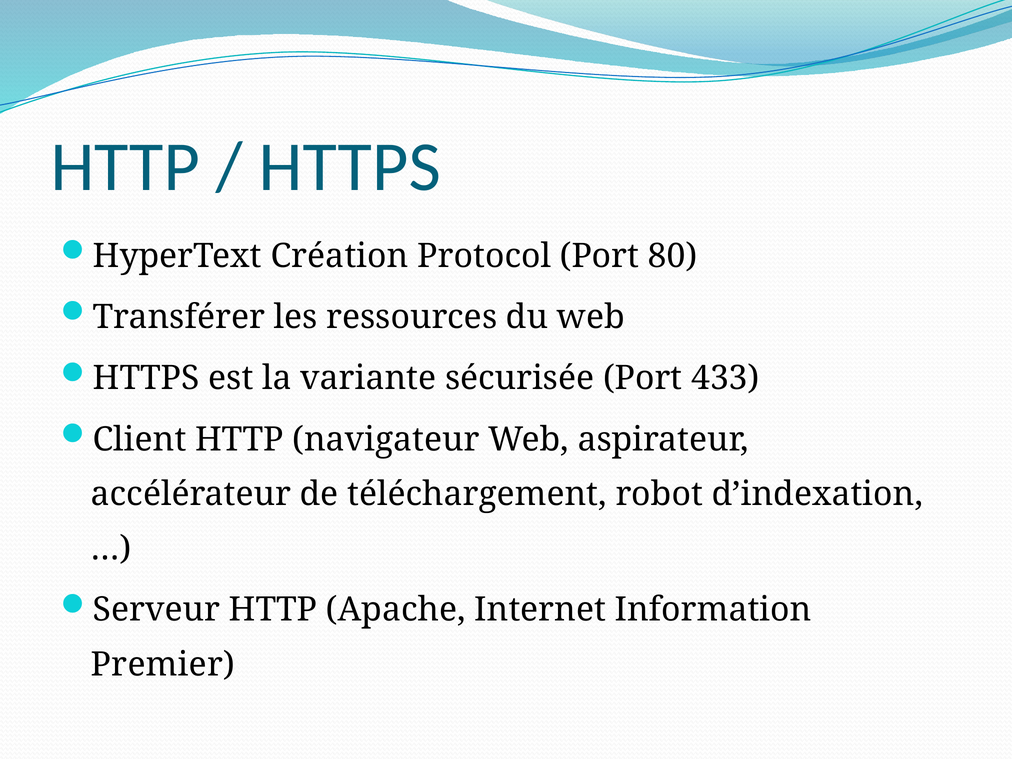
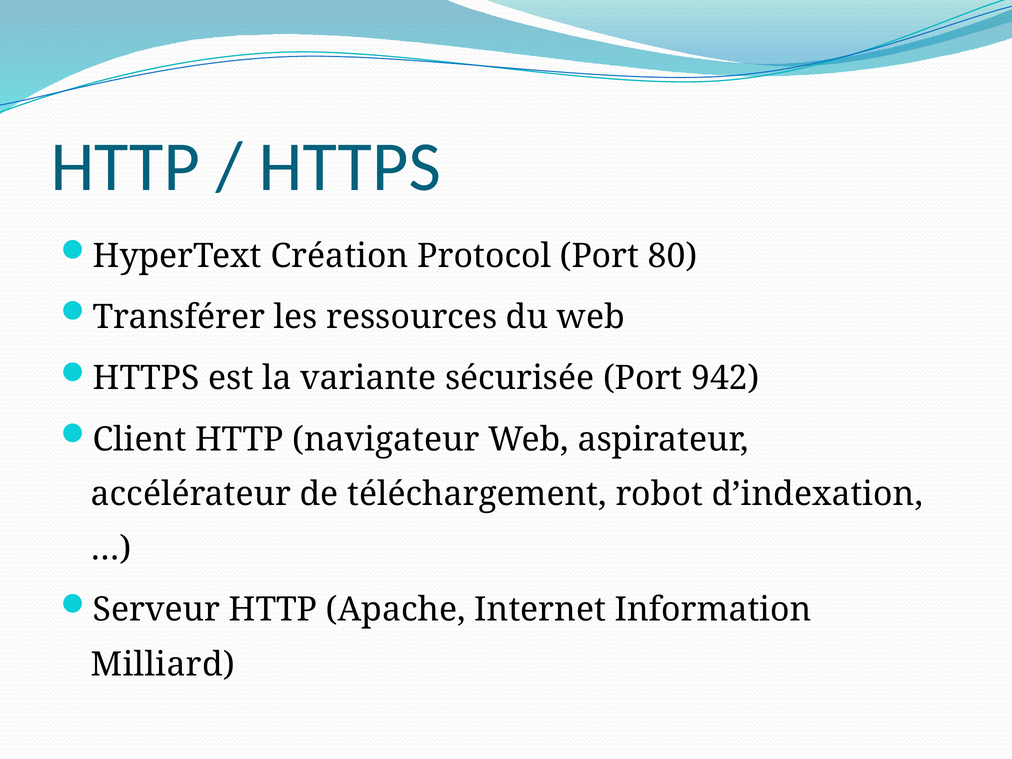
433: 433 -> 942
Premier: Premier -> Milliard
